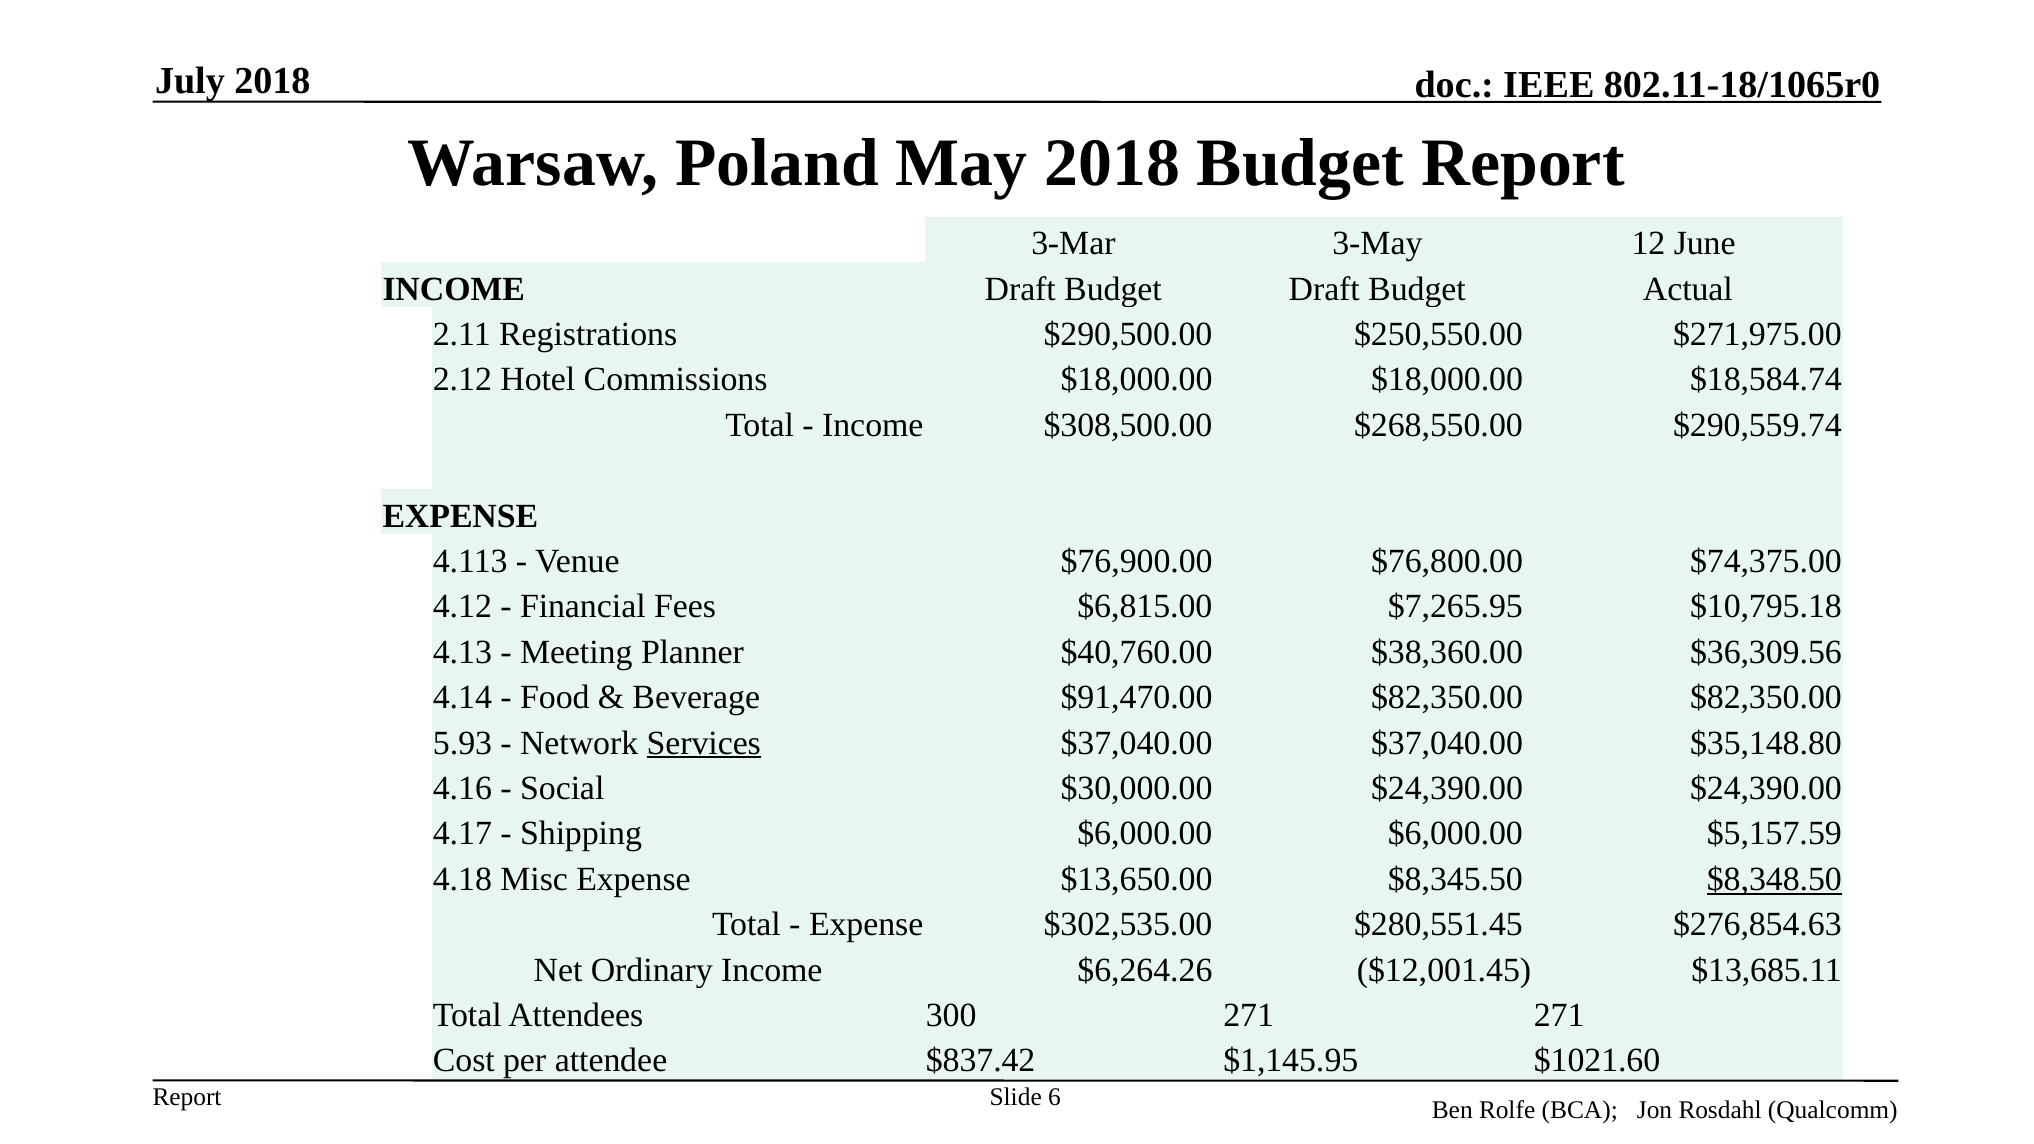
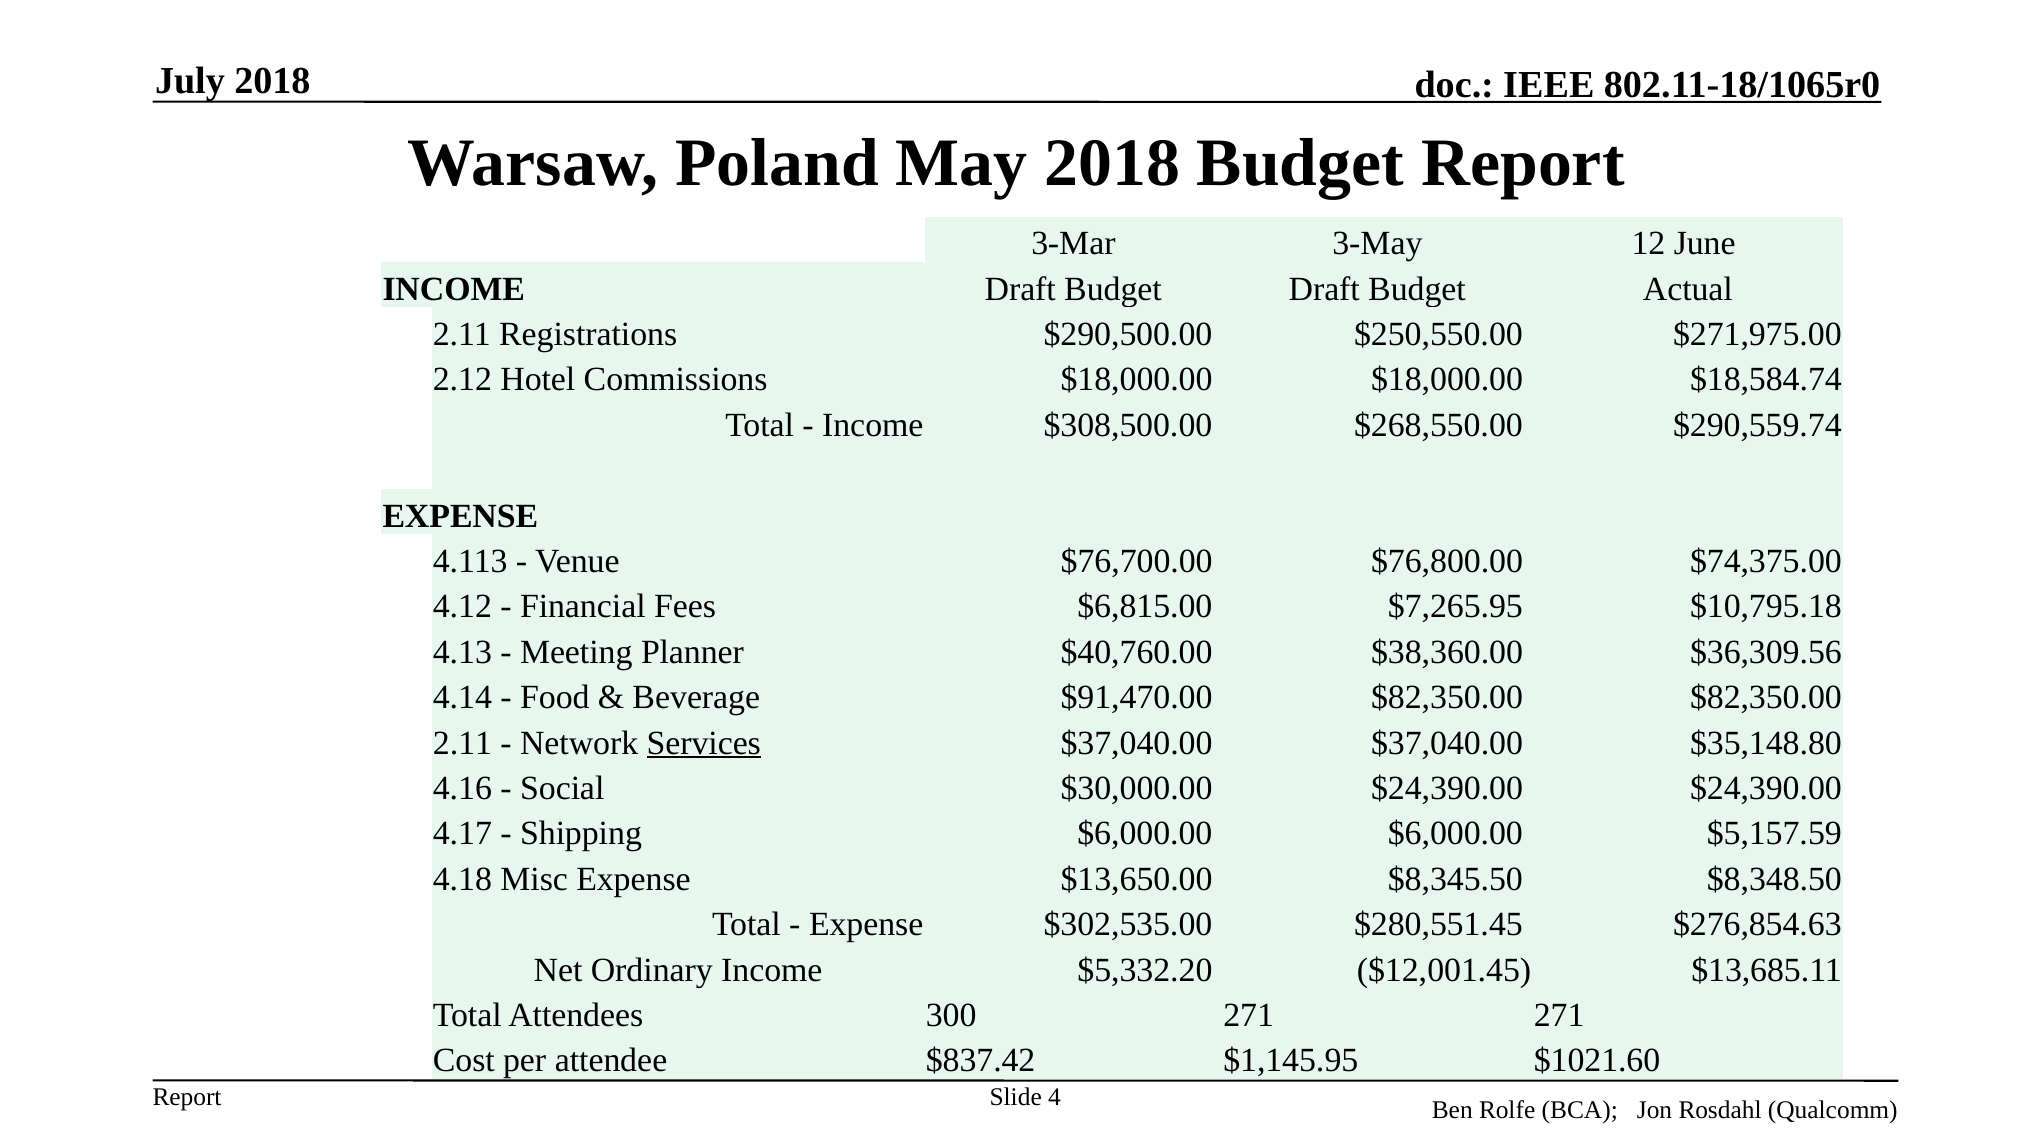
$76,900.00: $76,900.00 -> $76,700.00
5.93 at (463, 743): 5.93 -> 2.11
$8,348.50 underline: present -> none
$6,264.26: $6,264.26 -> $5,332.20
6: 6 -> 4
